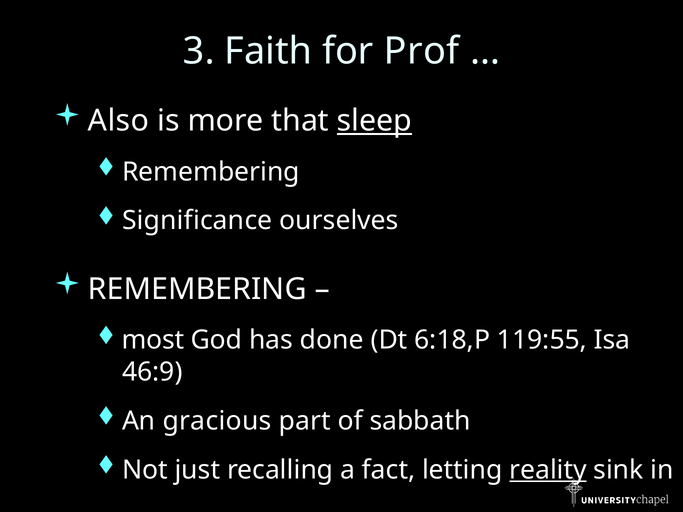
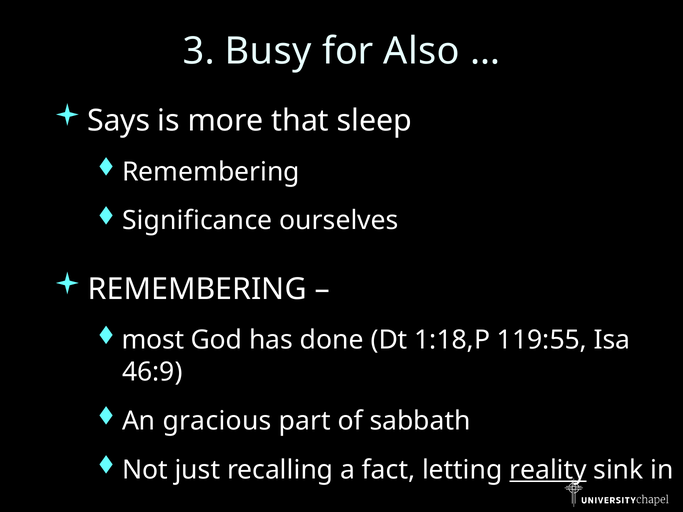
Faith: Faith -> Busy
Prof: Prof -> Also
Also: Also -> Says
sleep underline: present -> none
6:18,P: 6:18,P -> 1:18,P
